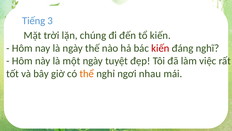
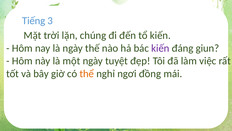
kiến at (160, 48) colour: red -> purple
nghĩ: nghĩ -> giun
nhau: nhau -> đồng
